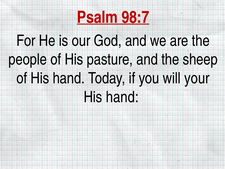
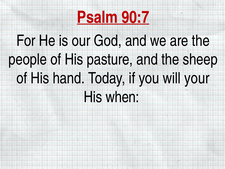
98:7: 98:7 -> 90:7
hand at (122, 97): hand -> when
